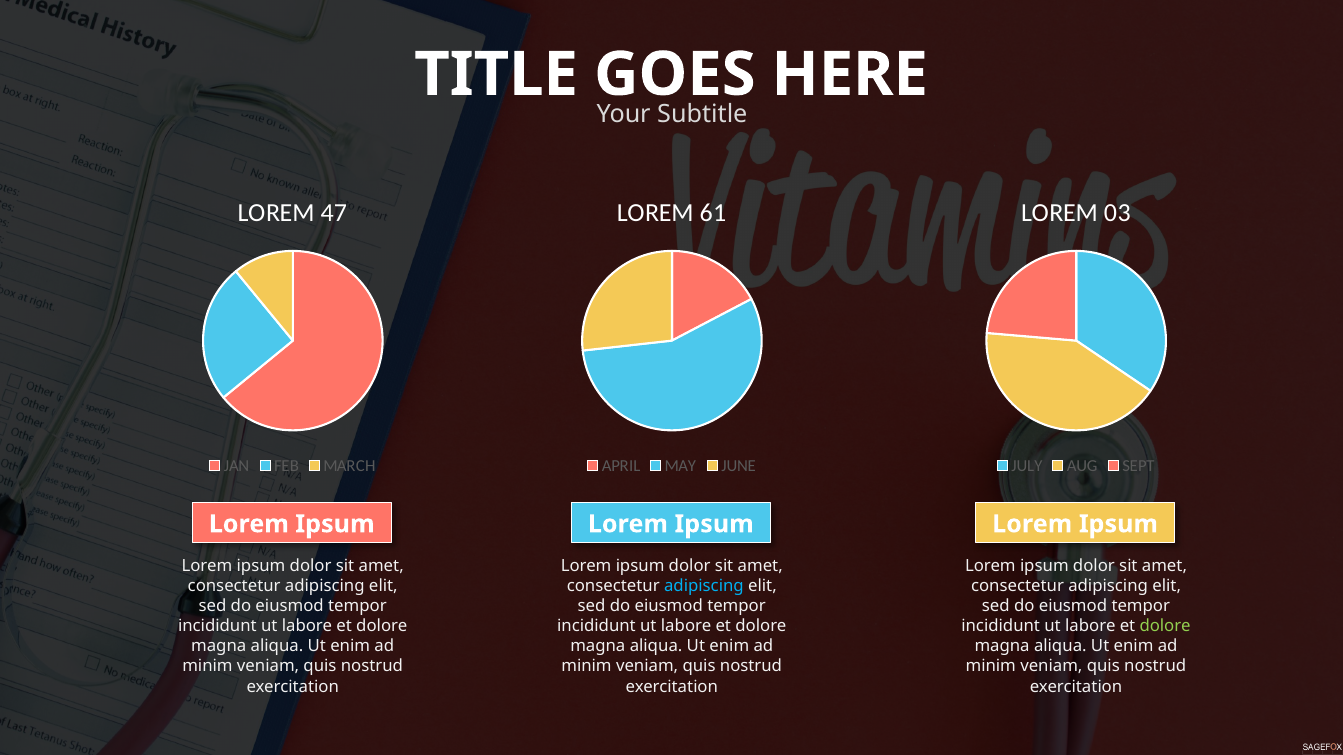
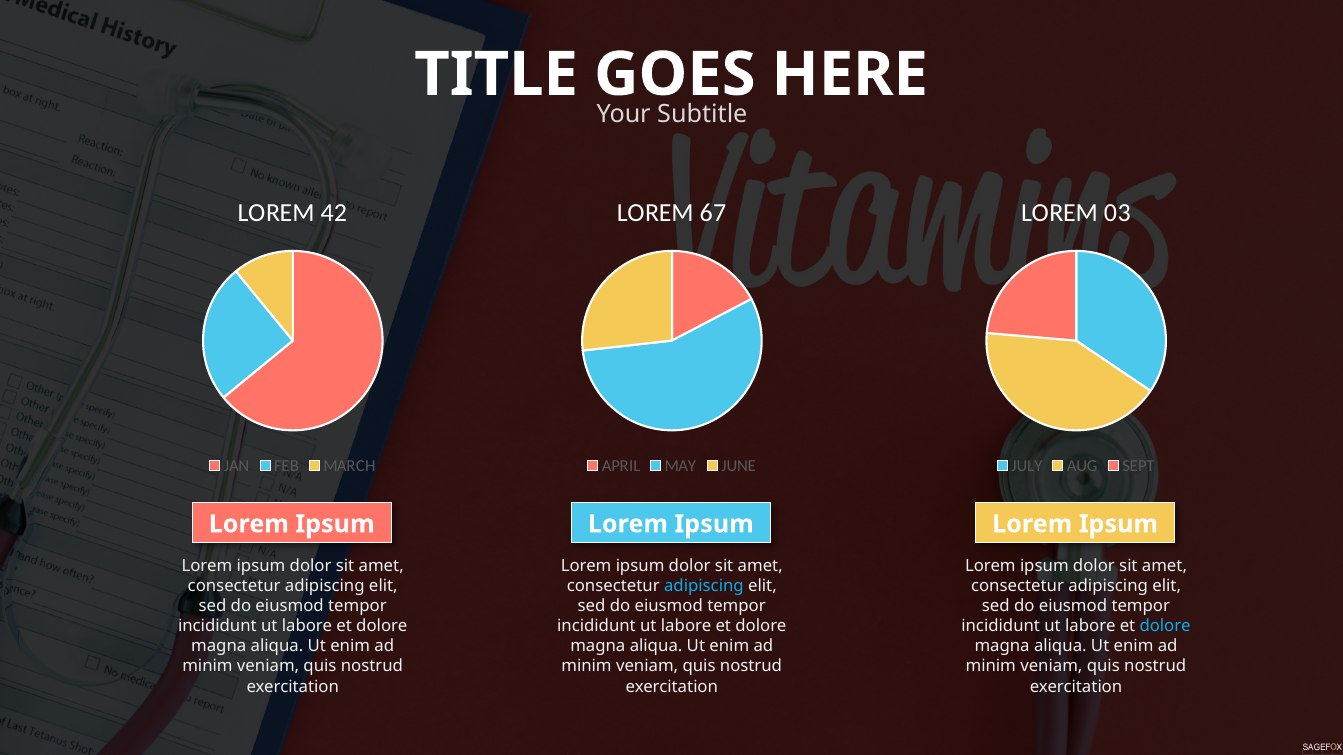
47: 47 -> 42
61: 61 -> 67
dolore at (1165, 626) colour: light green -> light blue
